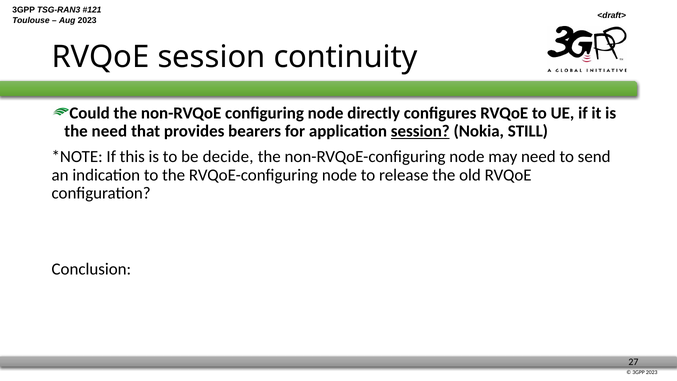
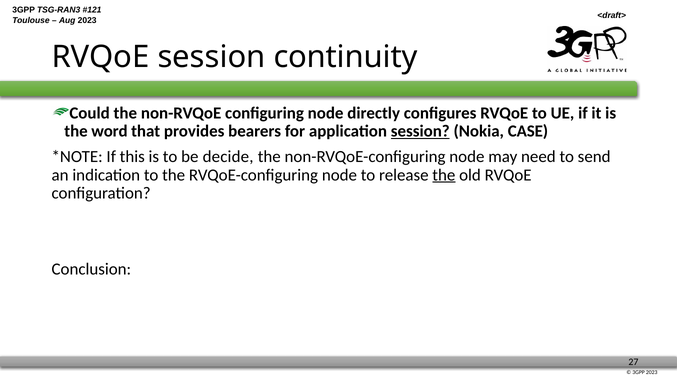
the need: need -> word
STILL: STILL -> CASE
the at (444, 175) underline: none -> present
